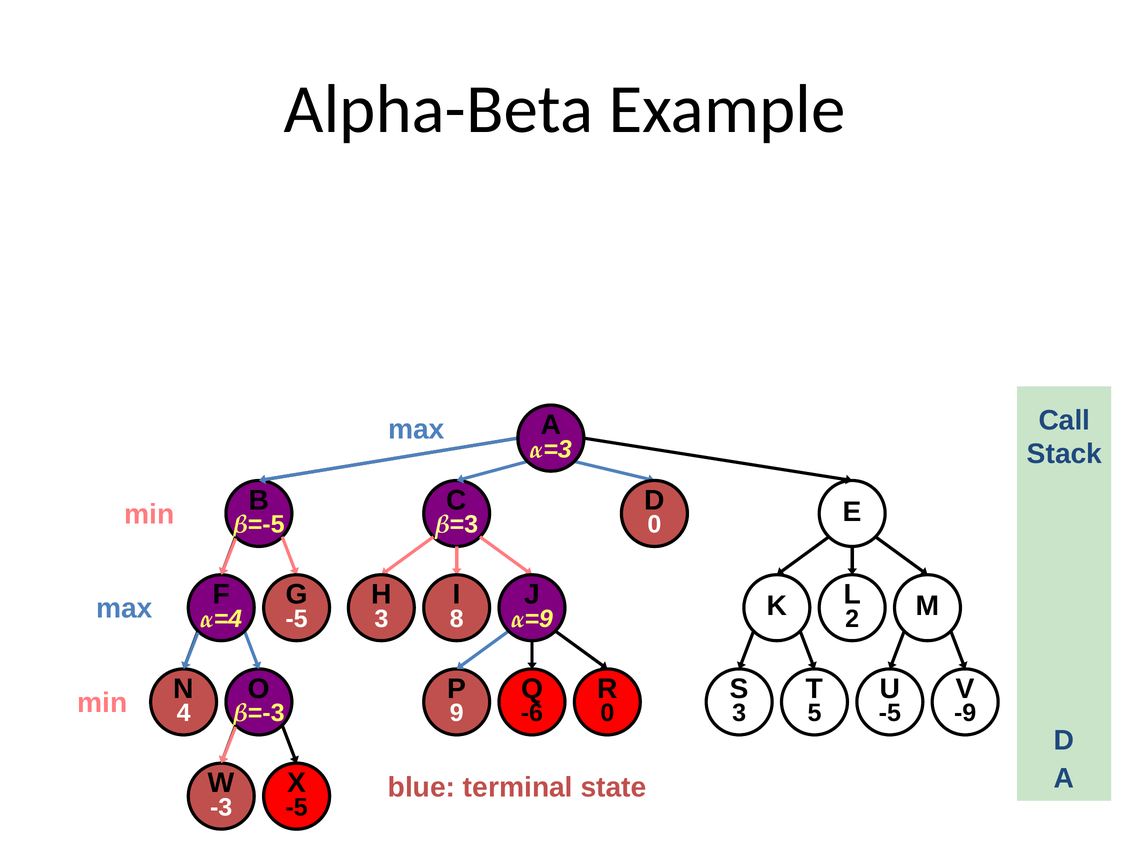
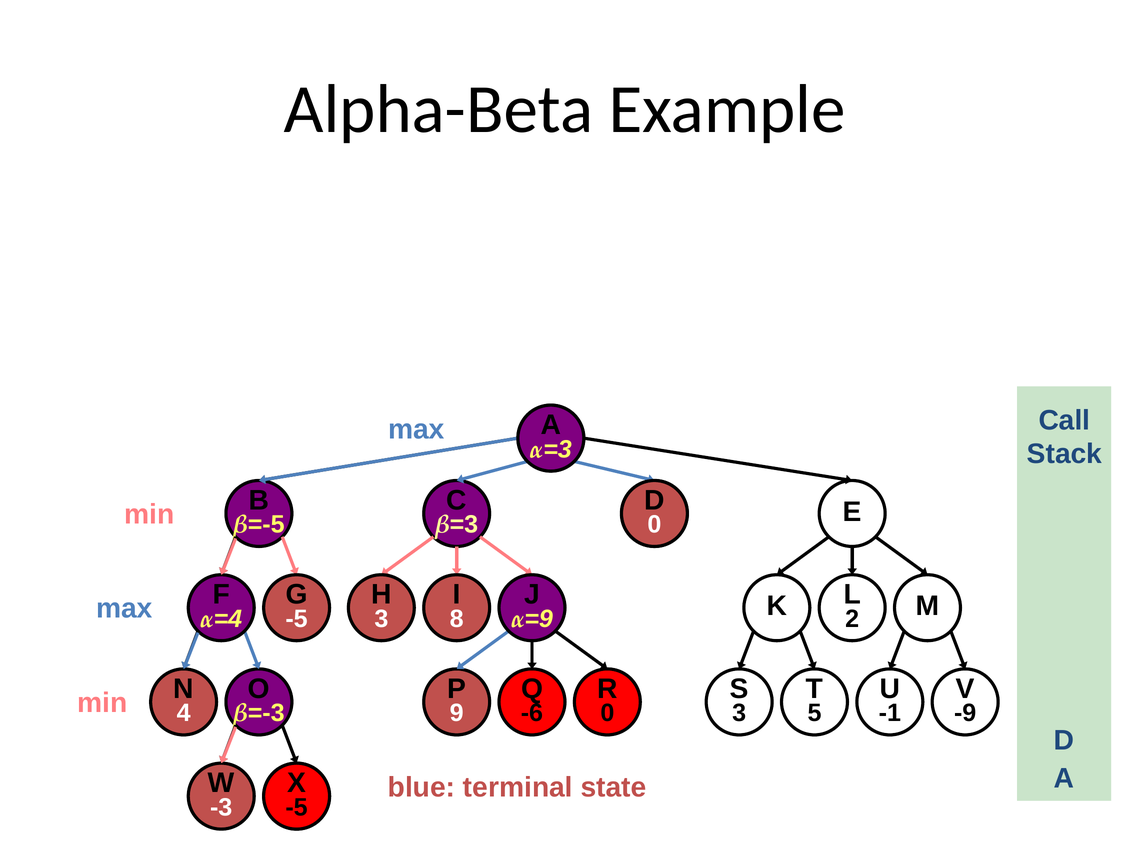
-5 at (890, 713): -5 -> -1
